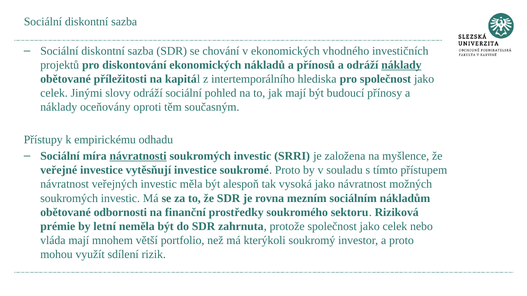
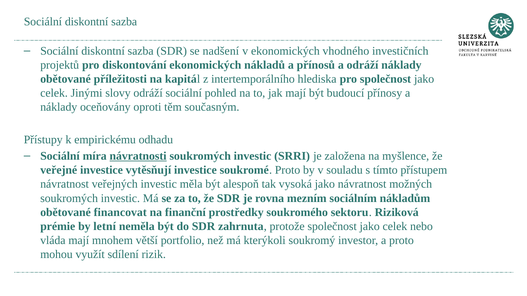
chování: chování -> nadšení
náklady at (401, 65) underline: present -> none
odbornosti: odbornosti -> financovat
